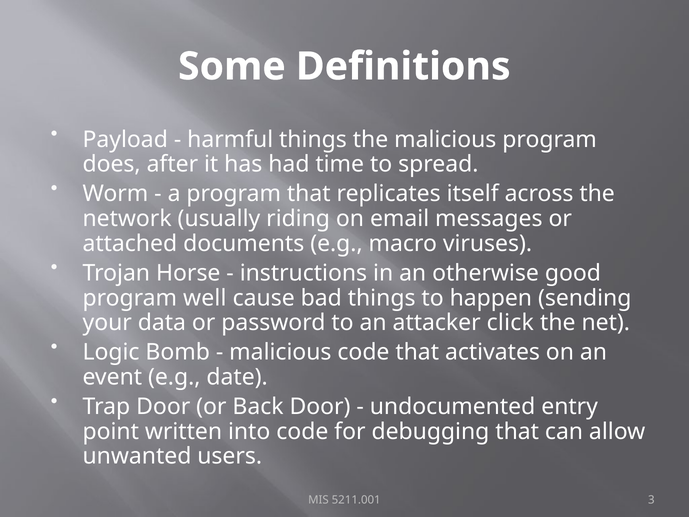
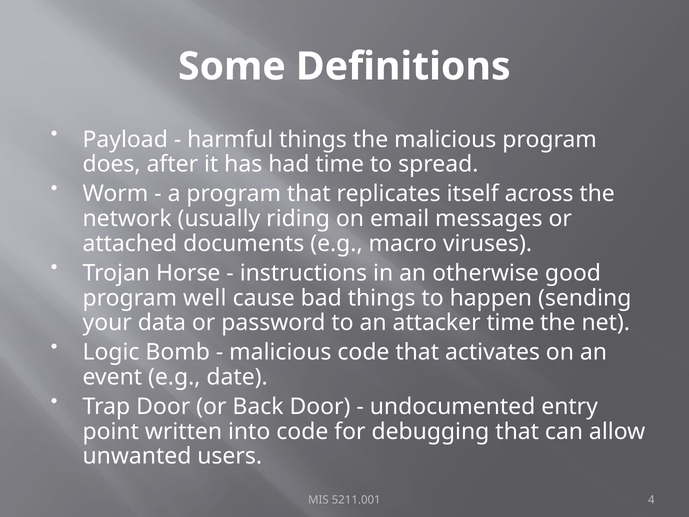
attacker click: click -> time
3: 3 -> 4
